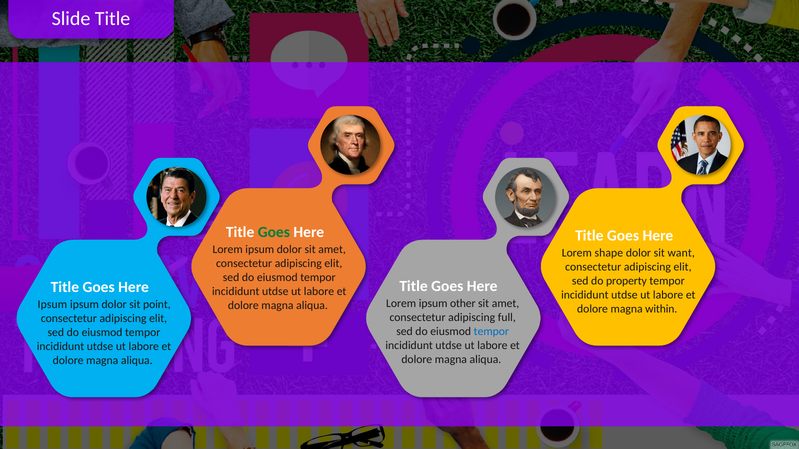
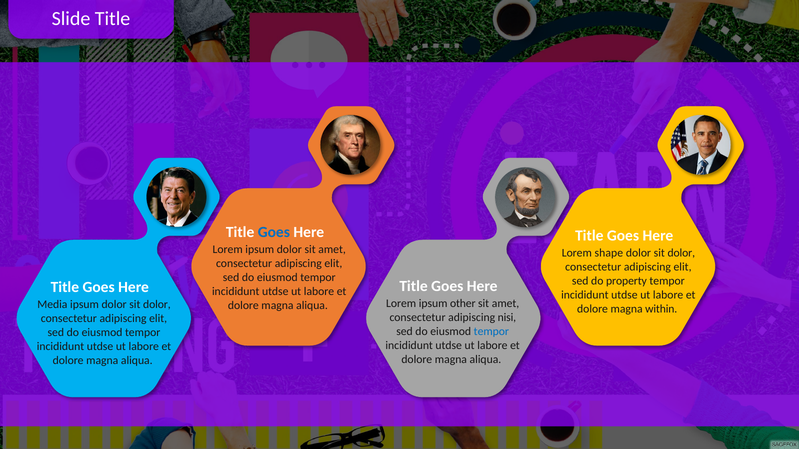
Goes at (274, 232) colour: green -> blue
want at (681, 253): want -> dolor
Ipsum at (52, 305): Ipsum -> Media
ipsum dolor sit point: point -> dolor
full: full -> nisi
